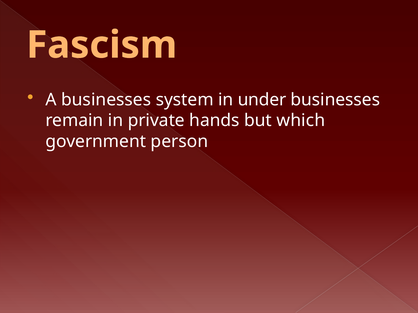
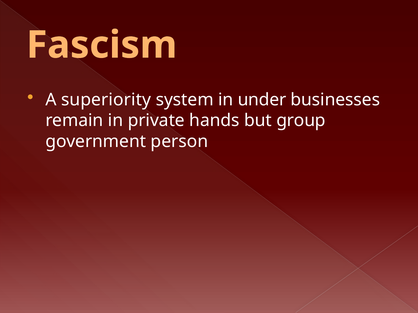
A businesses: businesses -> superiority
which: which -> group
